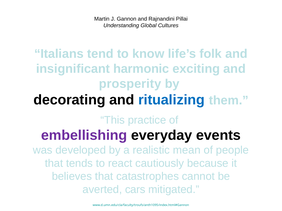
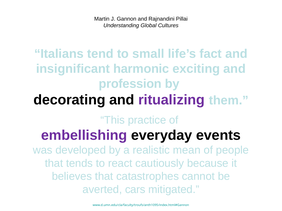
know: know -> small
folk: folk -> fact
prosperity: prosperity -> profession
ritualizing colour: blue -> purple
